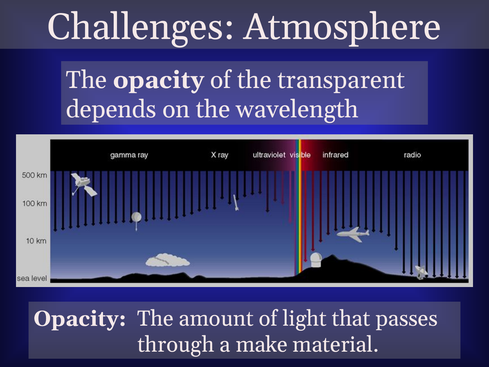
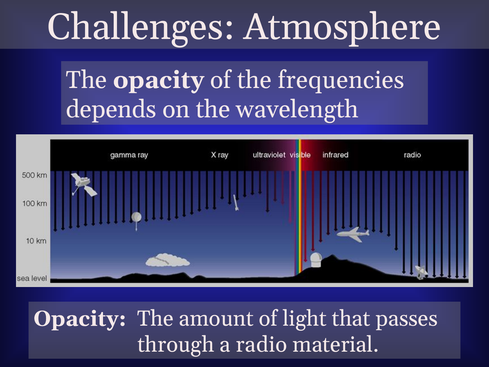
transparent: transparent -> frequencies
make: make -> radio
